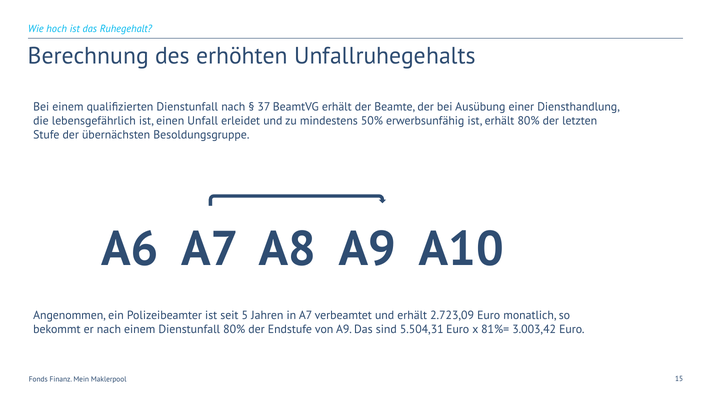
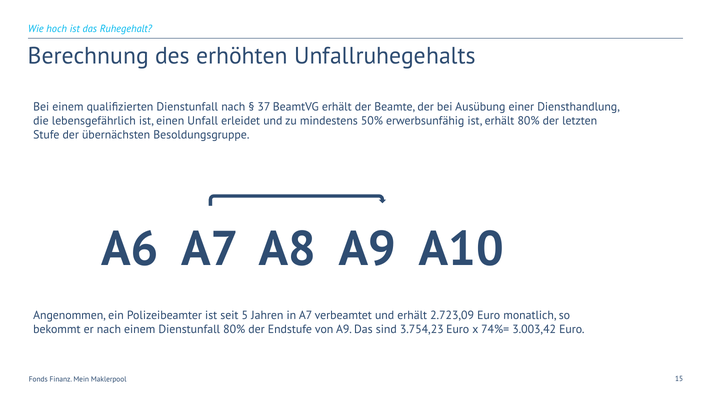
5.504,31: 5.504,31 -> 3.754,23
81%=: 81%= -> 74%=
